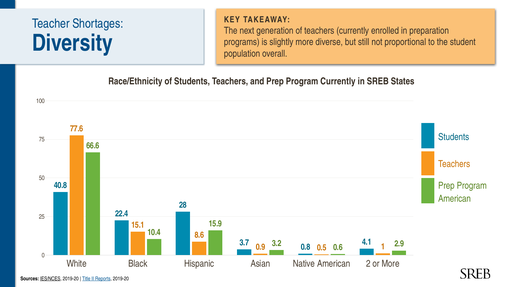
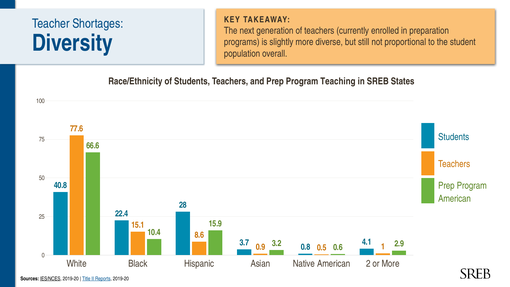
Program Currently: Currently -> Teaching
